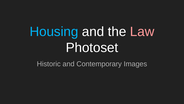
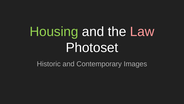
Housing colour: light blue -> light green
